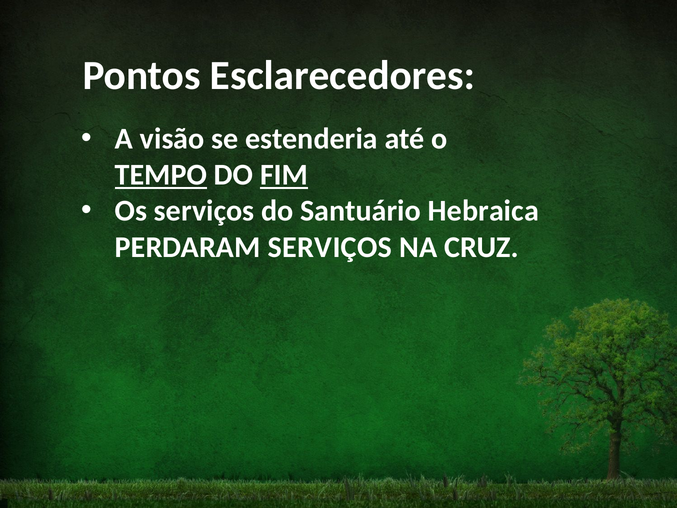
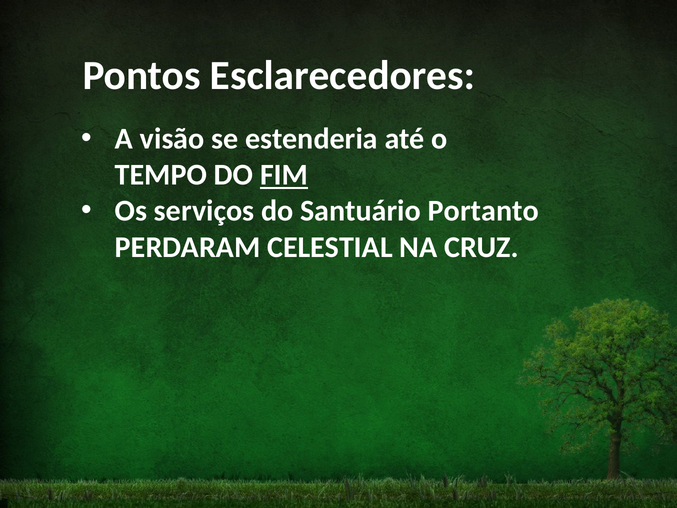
TEMPO underline: present -> none
Hebraica: Hebraica -> Portanto
PERDARAM SERVIÇOS: SERVIÇOS -> CELESTIAL
